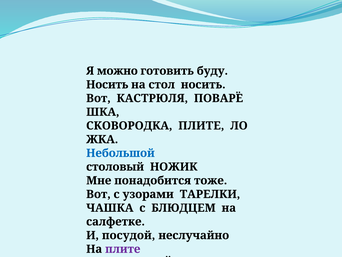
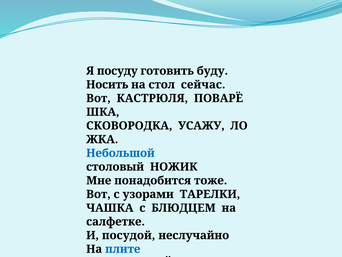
можно: можно -> посуду
стол носить: носить -> сейчас
СКОВОРОДКА ПЛИТЕ: ПЛИТЕ -> УСАЖУ
плите at (123, 249) colour: purple -> blue
